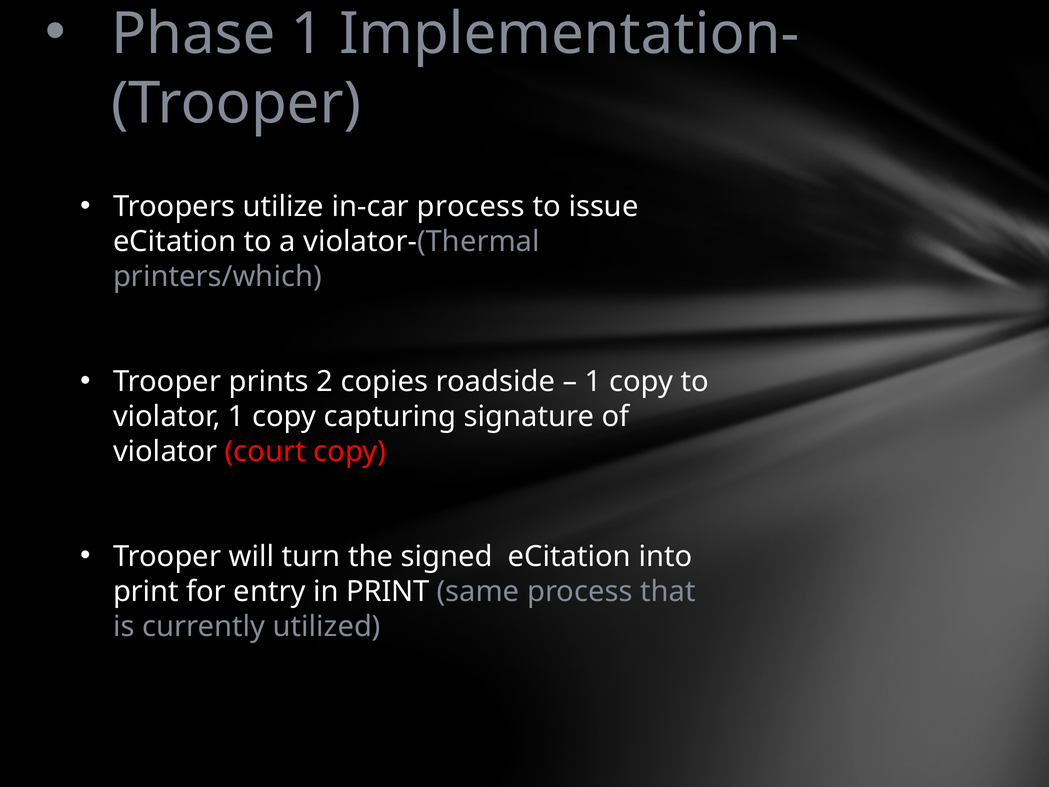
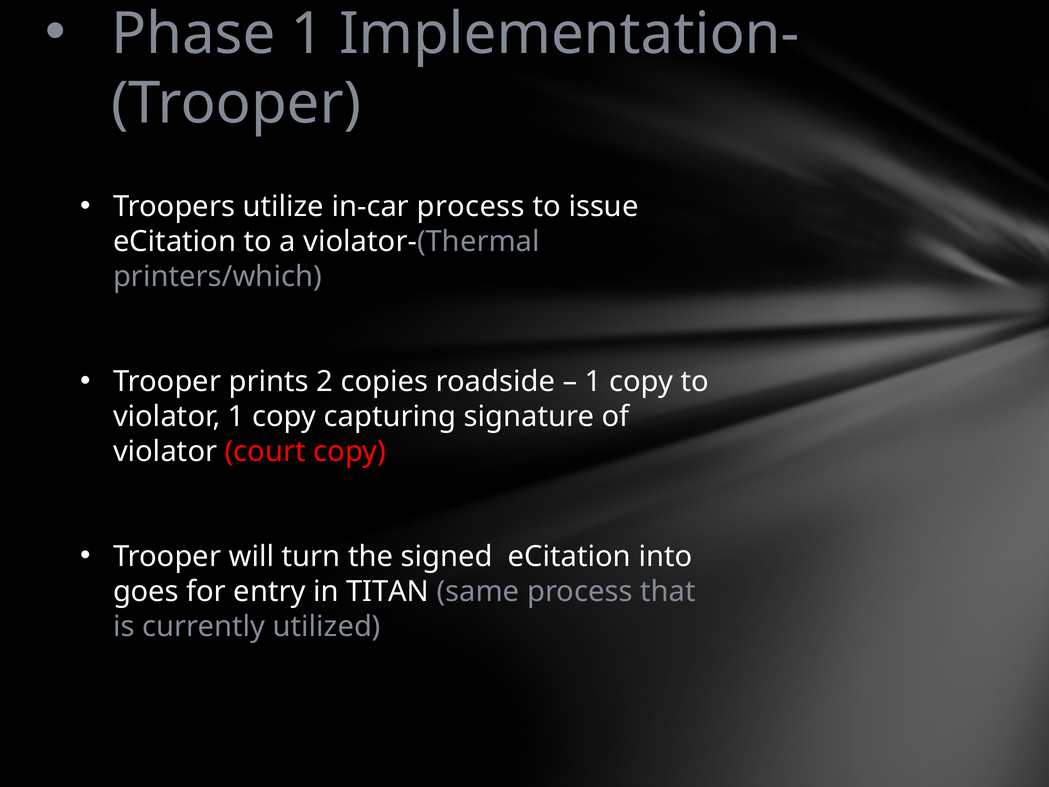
print at (146, 591): print -> goes
in PRINT: PRINT -> TITAN
